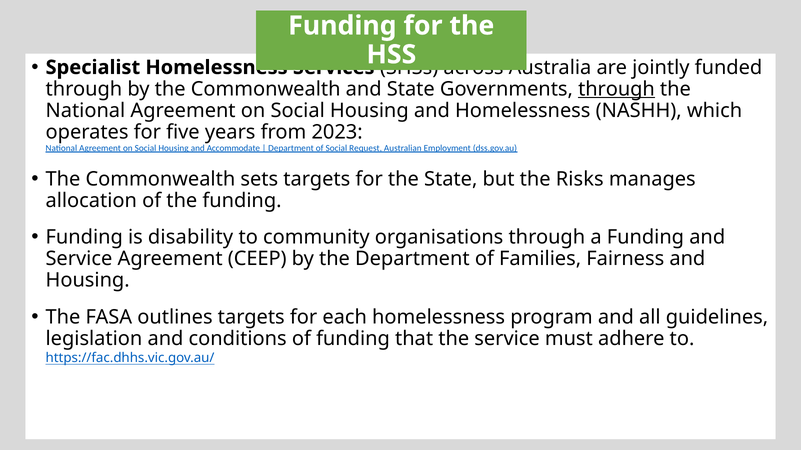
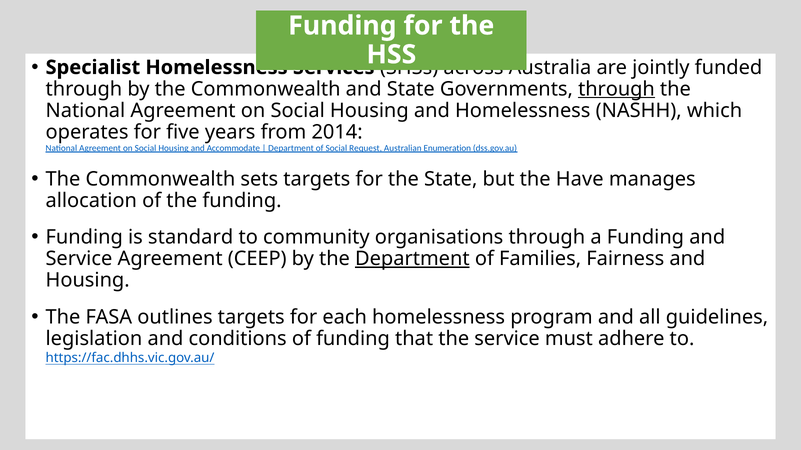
2023: 2023 -> 2014
Employment: Employment -> Enumeration
Risks: Risks -> Have
disability: disability -> standard
Department at (412, 259) underline: none -> present
